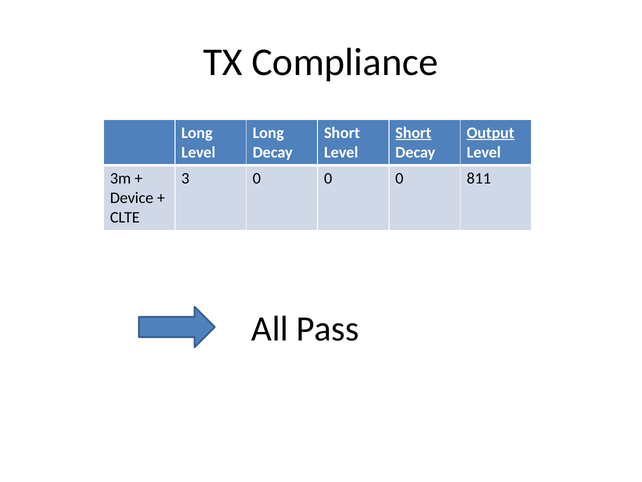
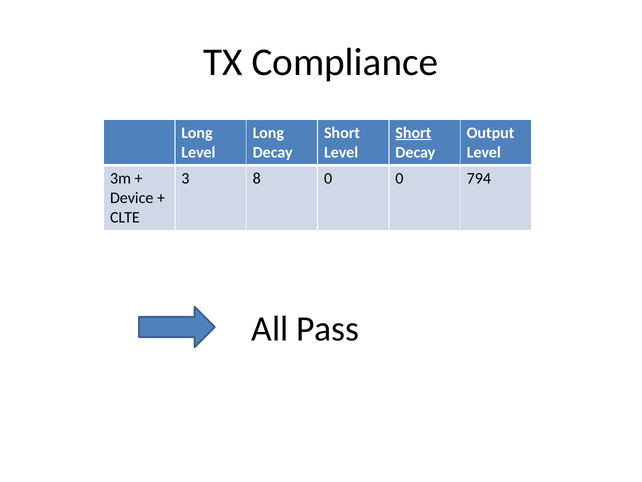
Output underline: present -> none
3 0: 0 -> 8
811: 811 -> 794
